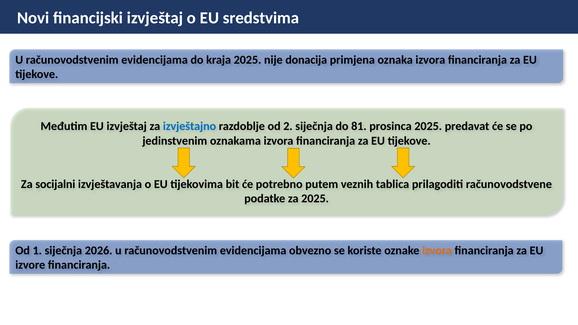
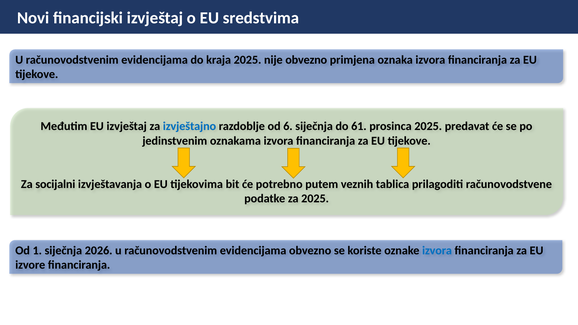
nije donacija: donacija -> obvezno
2: 2 -> 6
81: 81 -> 61
izvora at (437, 251) colour: orange -> blue
